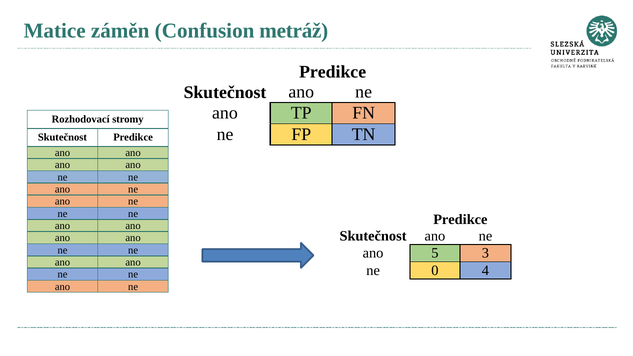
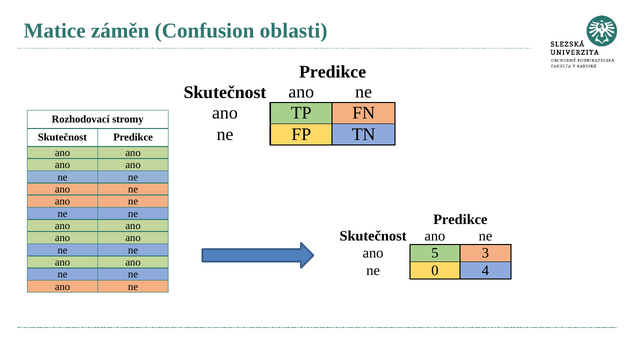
metráž: metráž -> oblasti
